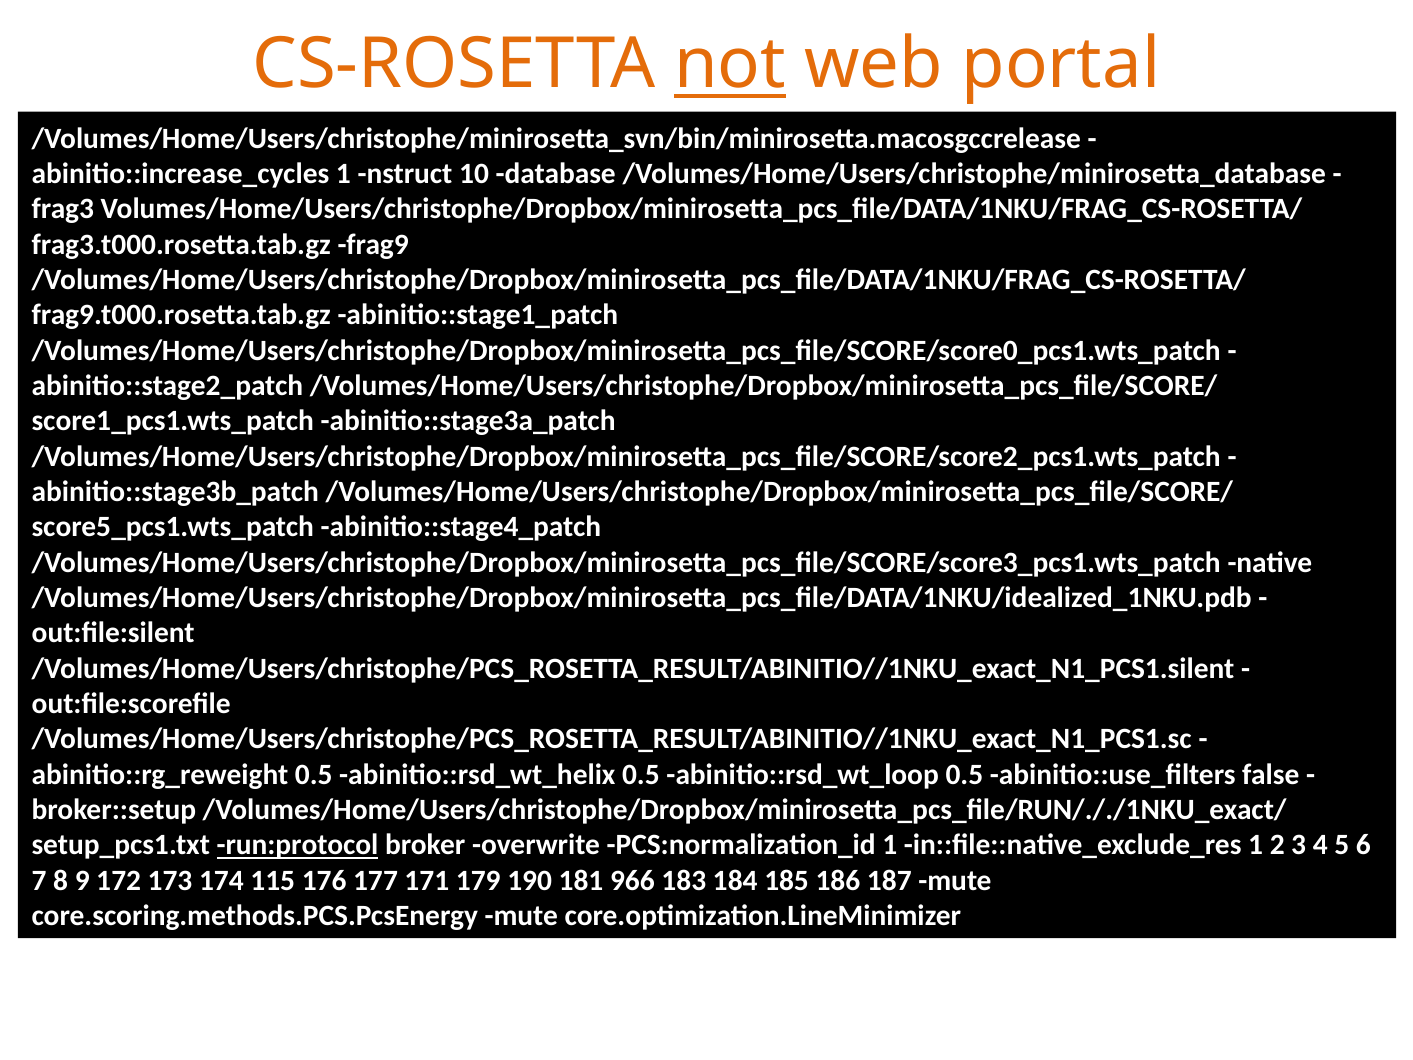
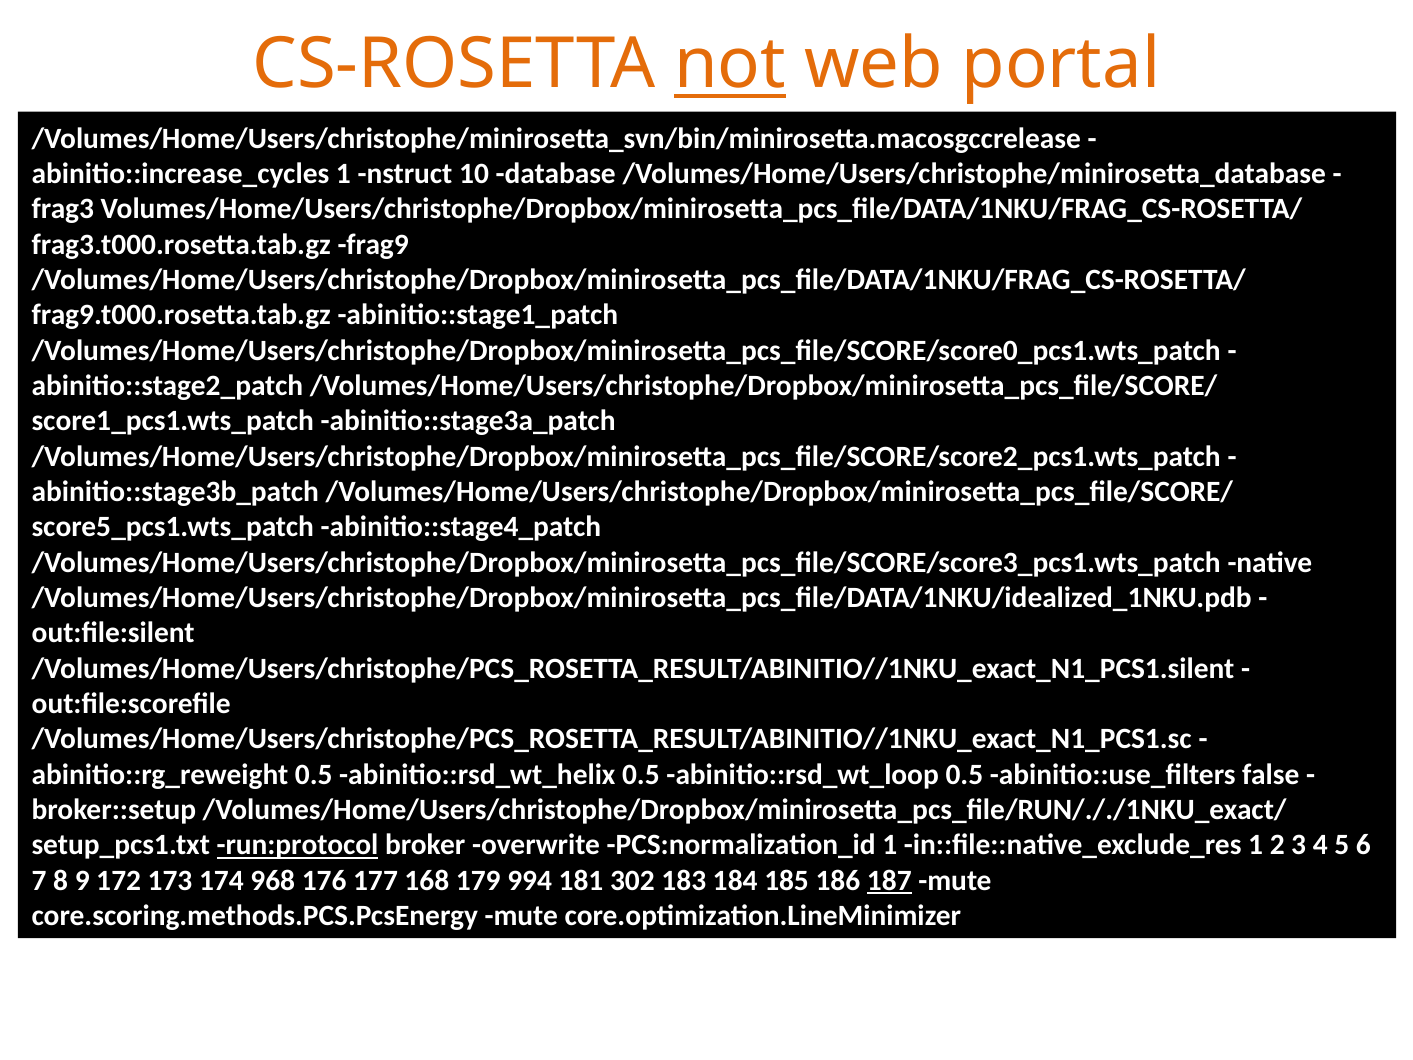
115: 115 -> 968
171: 171 -> 168
190: 190 -> 994
966: 966 -> 302
187 underline: none -> present
